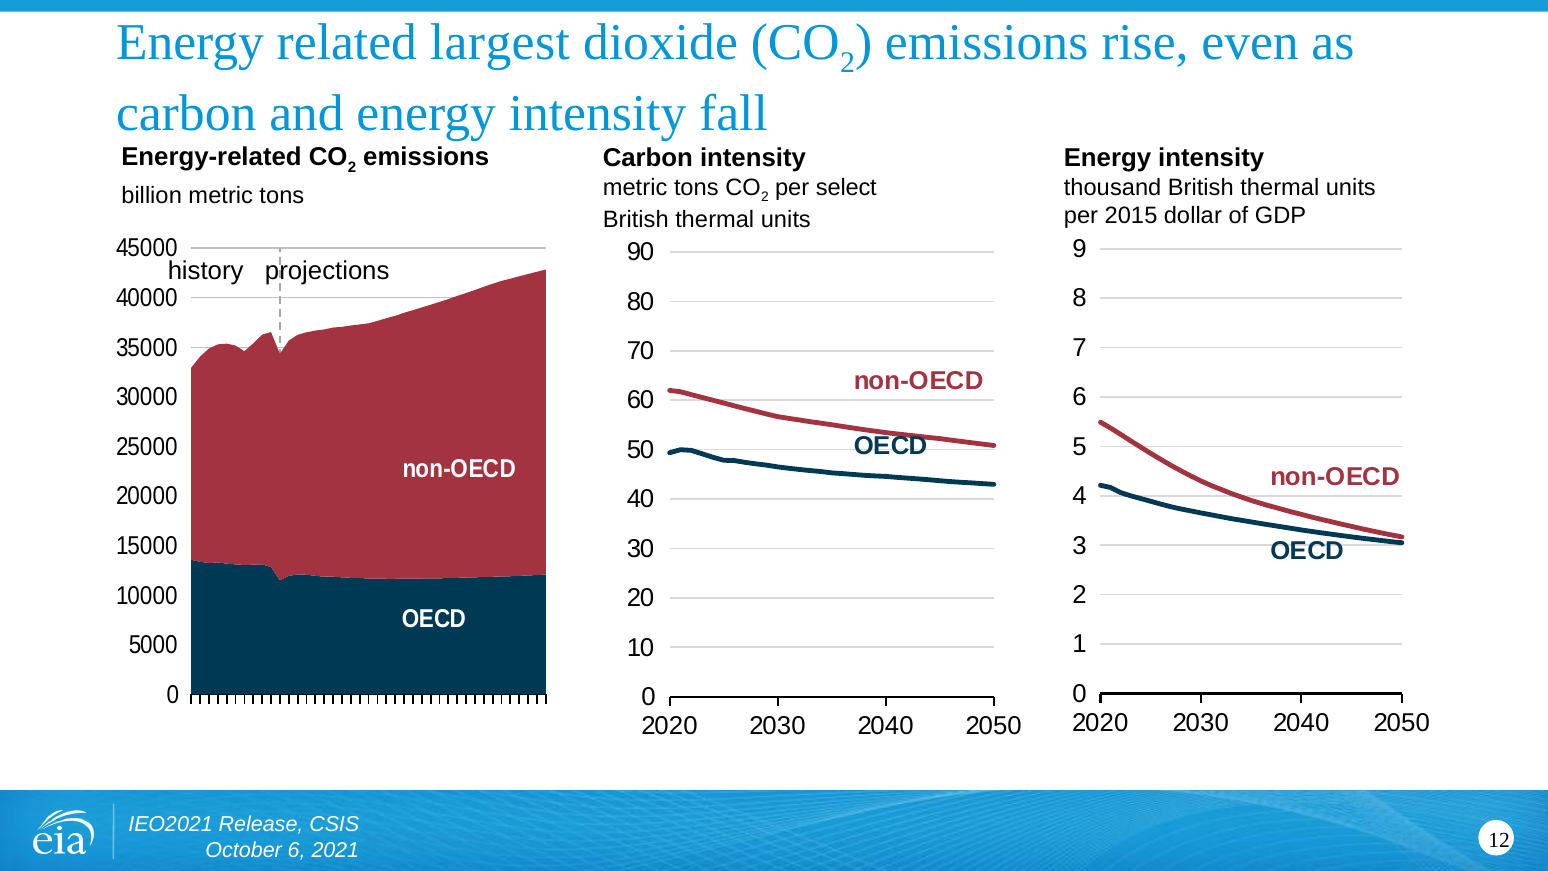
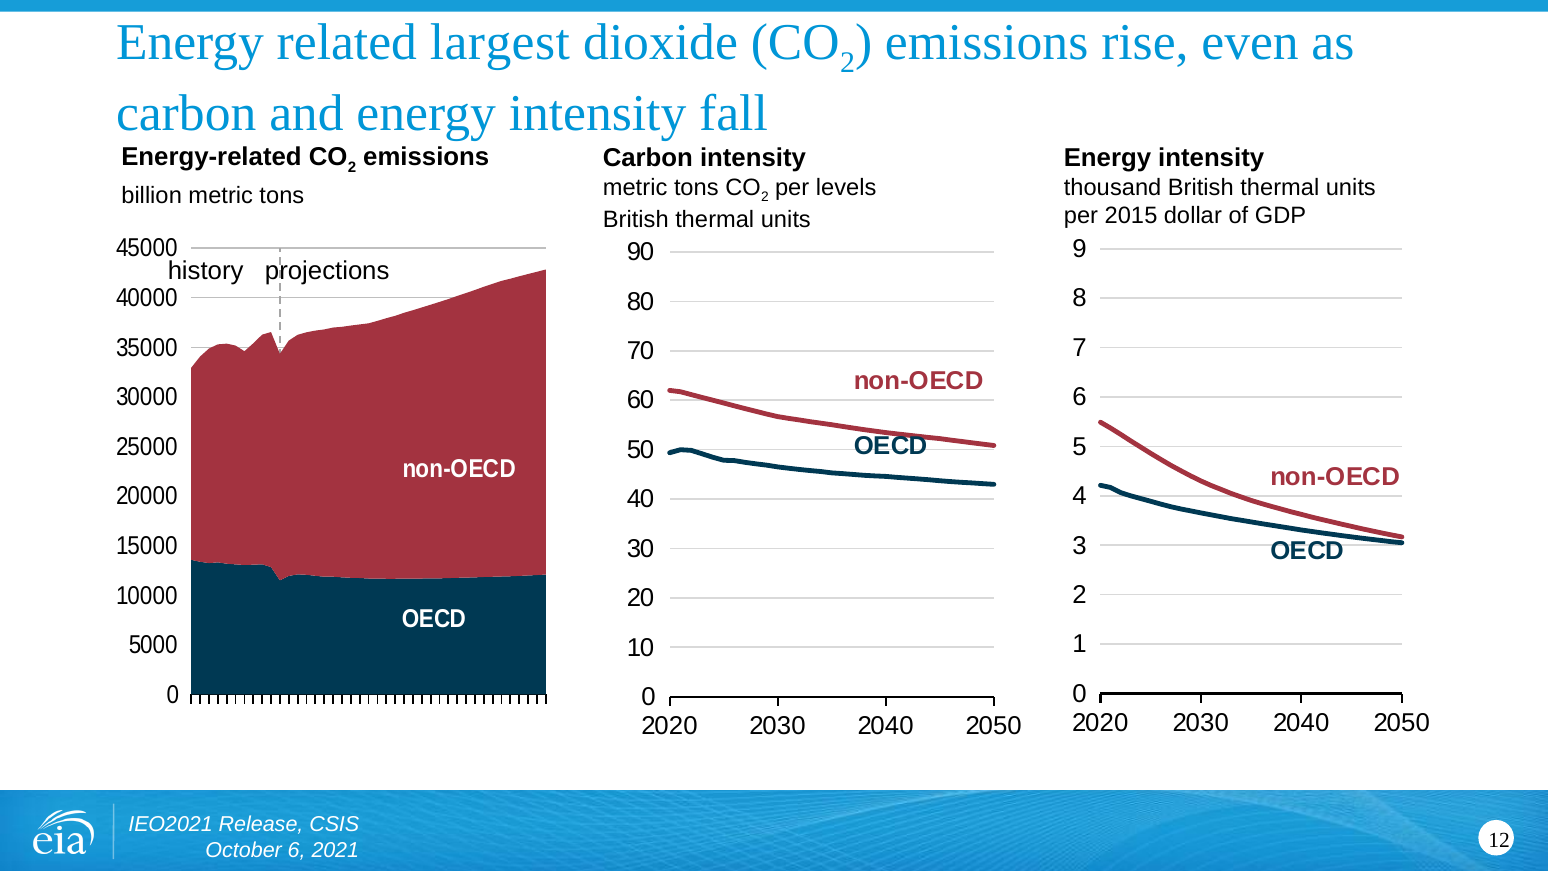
select: select -> levels
